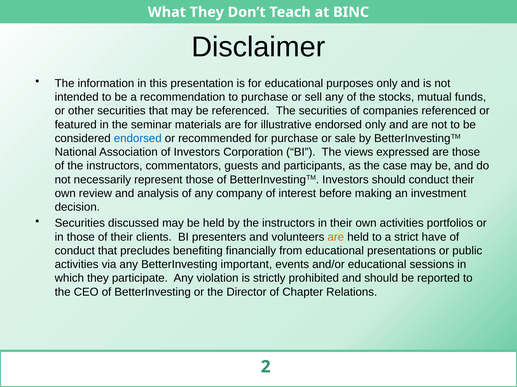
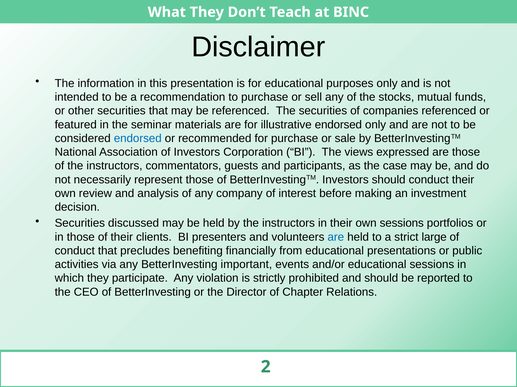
own activities: activities -> sessions
are at (336, 237) colour: orange -> blue
have: have -> large
